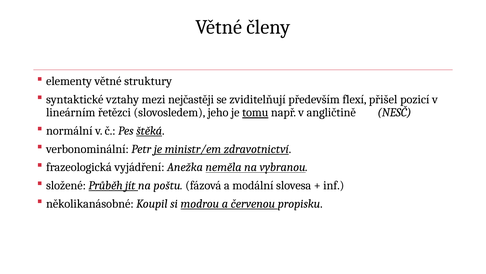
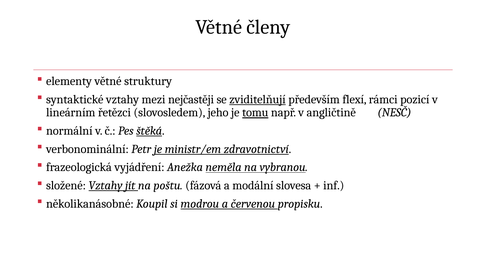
zviditelňují underline: none -> present
přišel: přišel -> rámci
složené Průběh: Průběh -> Vztahy
